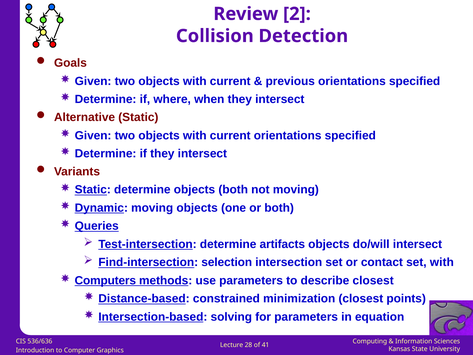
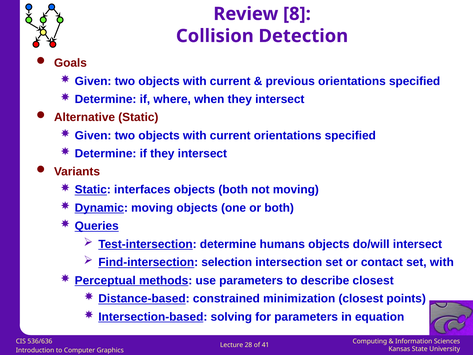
2: 2 -> 8
Static determine: determine -> interfaces
artifacts: artifacts -> humans
Computers: Computers -> Perceptual
